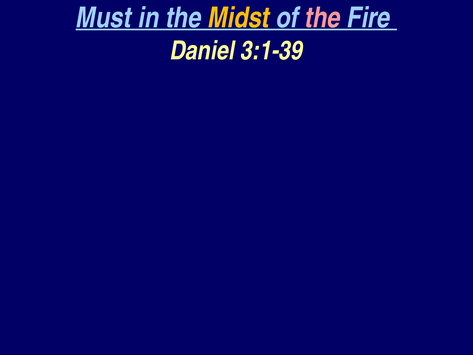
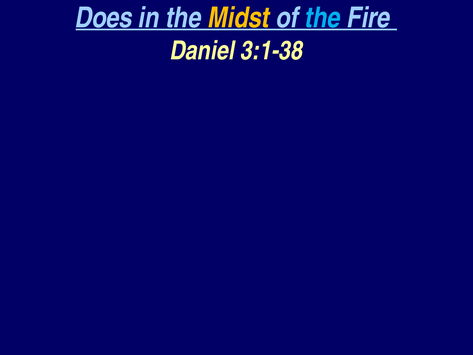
Must: Must -> Does
the at (323, 18) colour: pink -> light blue
3:1-39: 3:1-39 -> 3:1-38
